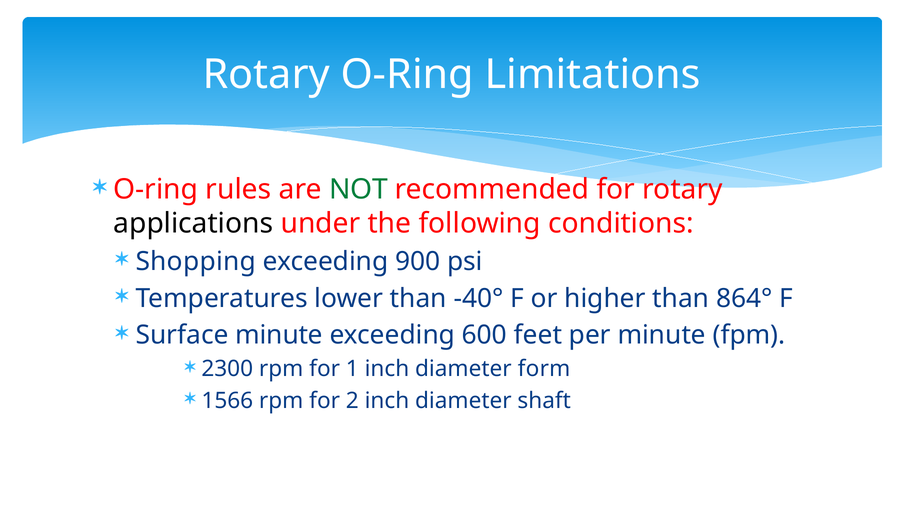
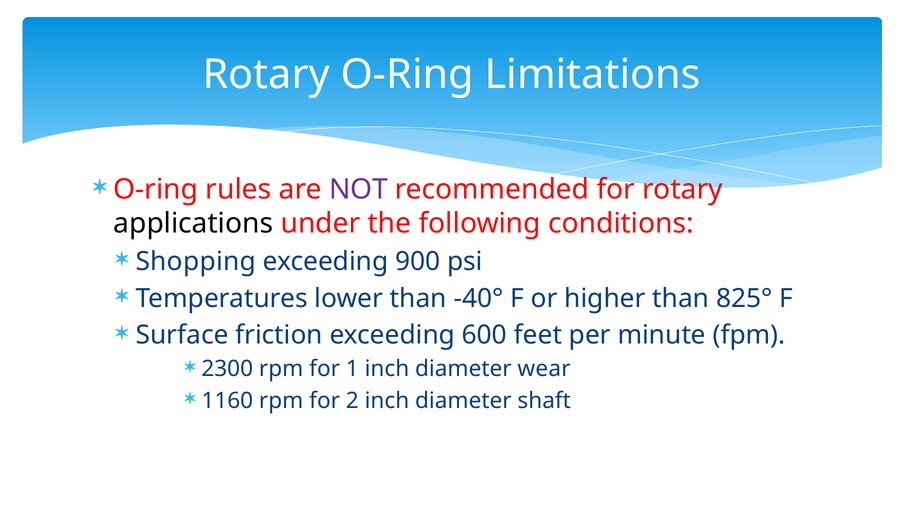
NOT colour: green -> purple
864°: 864° -> 825°
Surface minute: minute -> friction
form: form -> wear
1566: 1566 -> 1160
